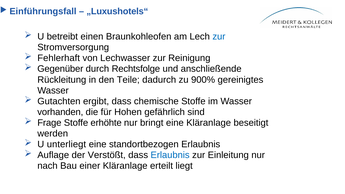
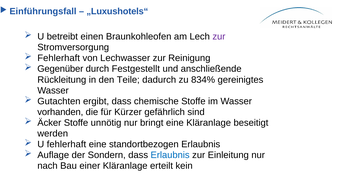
zur at (219, 37) colour: blue -> purple
Rechtsfolge: Rechtsfolge -> Festgestellt
900%: 900% -> 834%
Hohen: Hohen -> Kürzer
Frage: Frage -> Äcker
erhöhte: erhöhte -> unnötig
U unterliegt: unterliegt -> fehlerhaft
Verstößt: Verstößt -> Sondern
liegt: liegt -> kein
